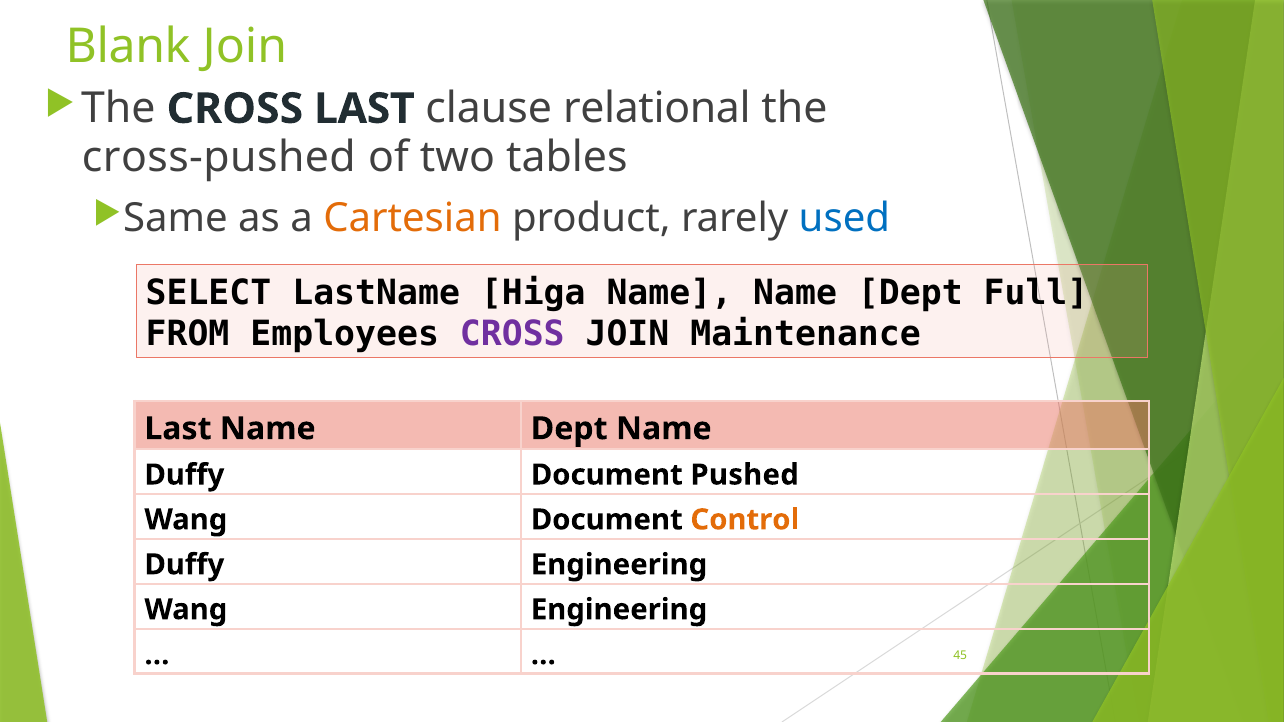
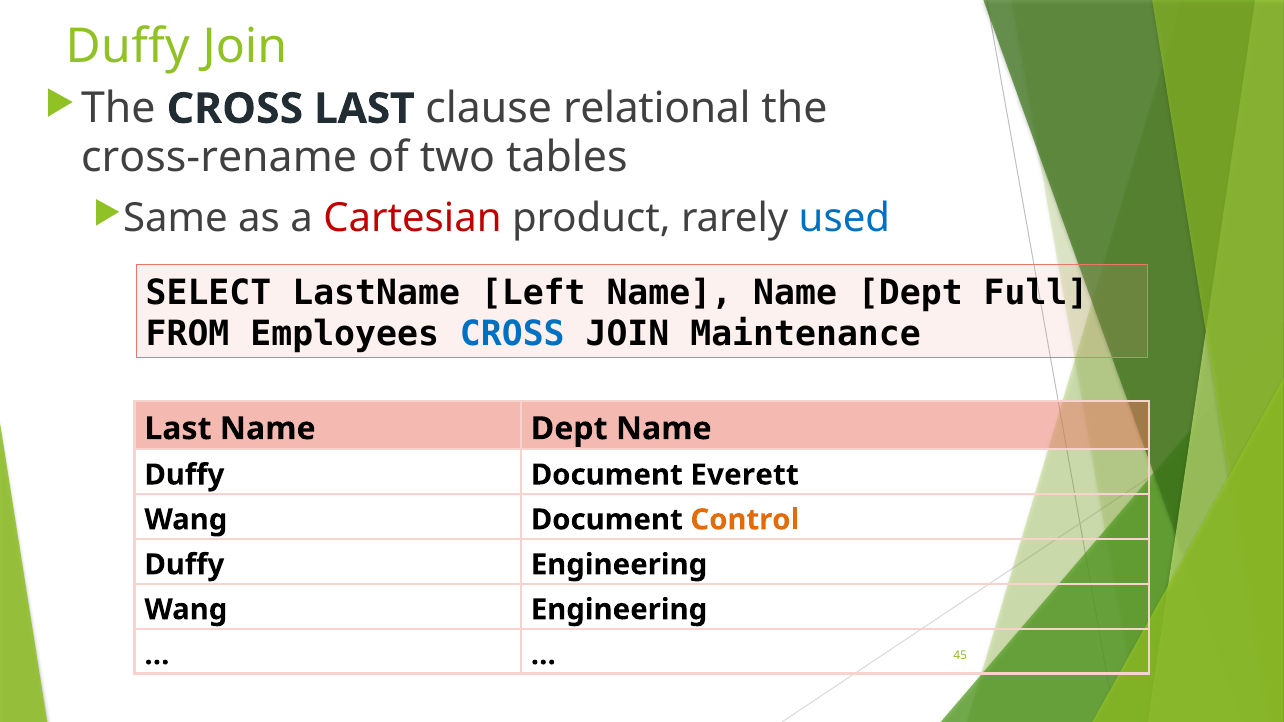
Blank at (128, 47): Blank -> Duffy
cross-pushed: cross-pushed -> cross-rename
Cartesian colour: orange -> red
Higa: Higa -> Left
CROSS at (512, 335) colour: purple -> blue
Pushed: Pushed -> Everett
